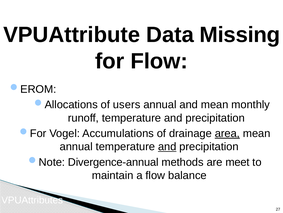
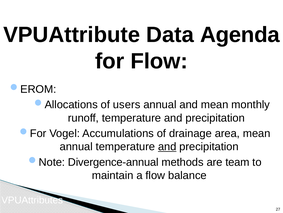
Missing: Missing -> Agenda
area underline: present -> none
meet: meet -> team
